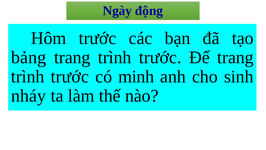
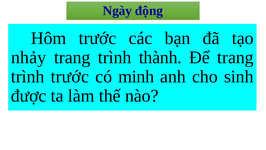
bảng: bảng -> nhảy
trước at (160, 57): trước -> thành
nháy: nháy -> được
